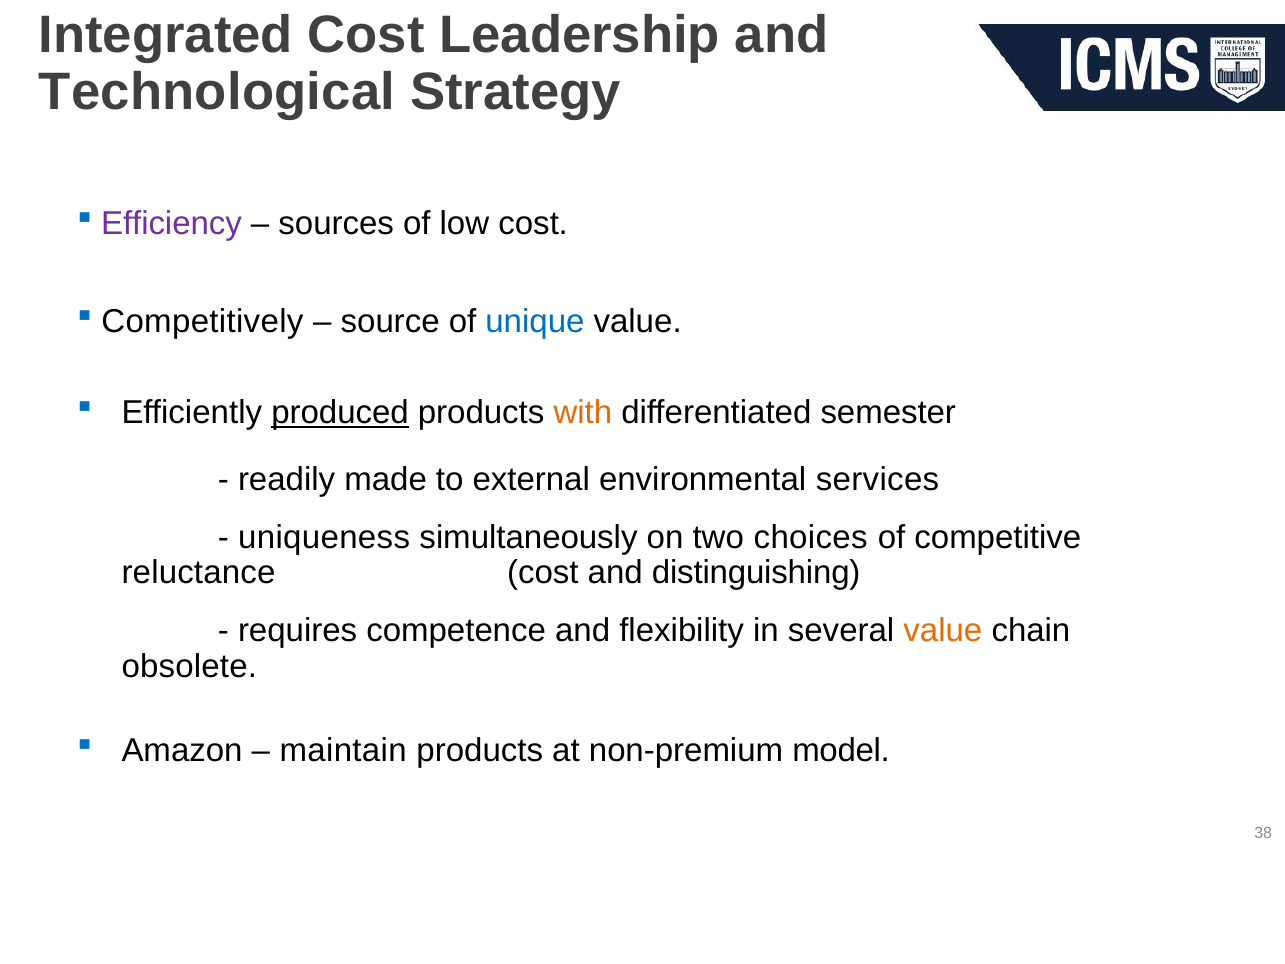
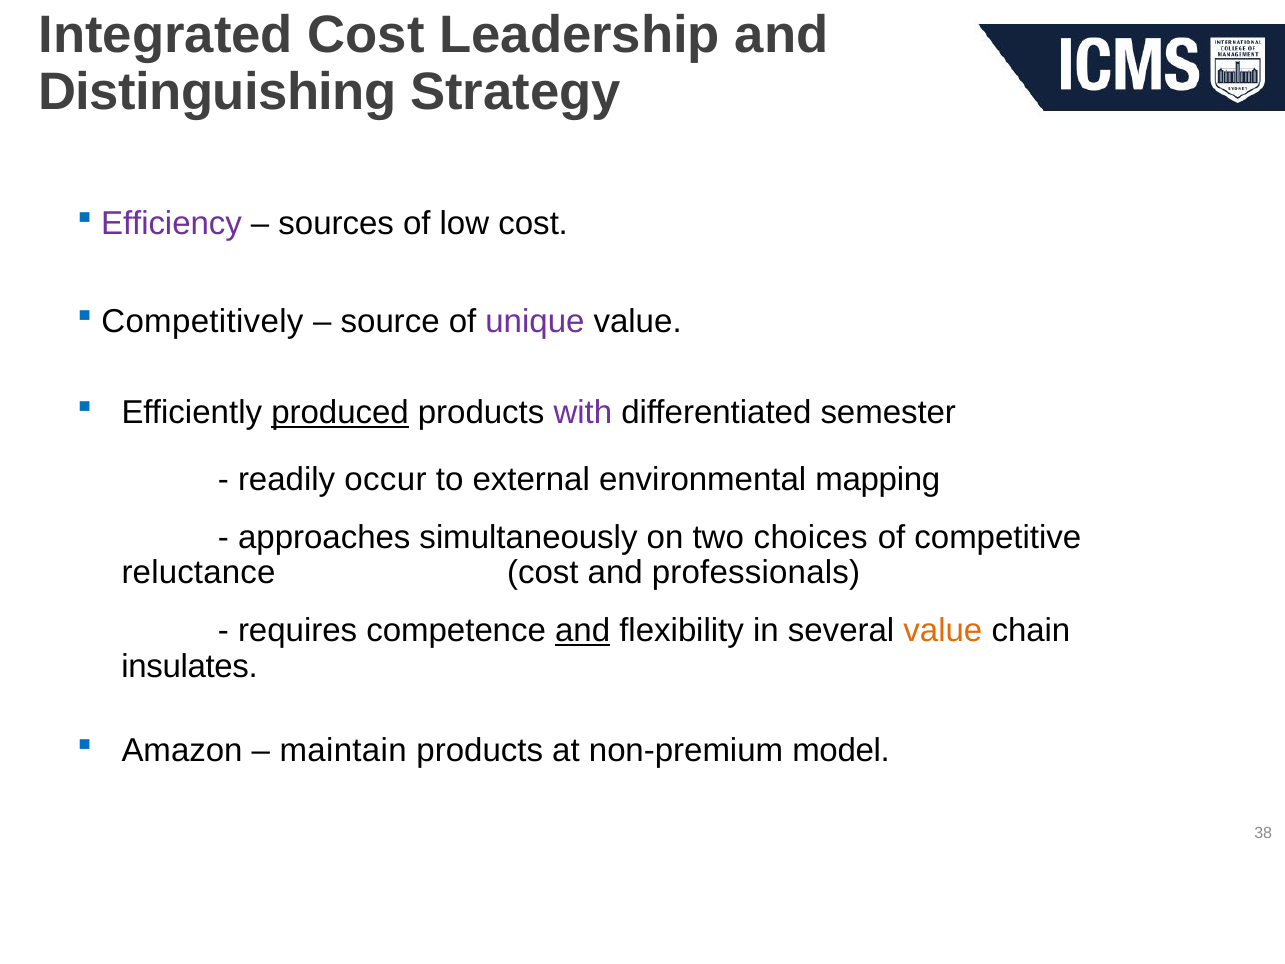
Technological: Technological -> Distinguishing
unique colour: blue -> purple
with colour: orange -> purple
made: made -> occur
services: services -> mapping
uniqueness: uniqueness -> approaches
distinguishing: distinguishing -> professionals
and at (583, 630) underline: none -> present
obsolete: obsolete -> insulates
